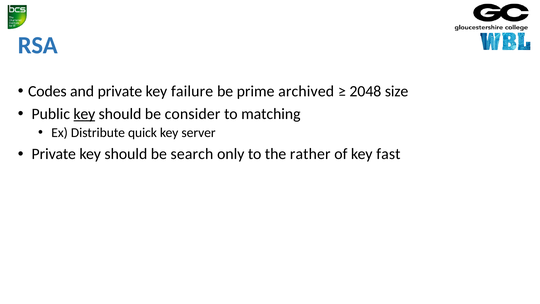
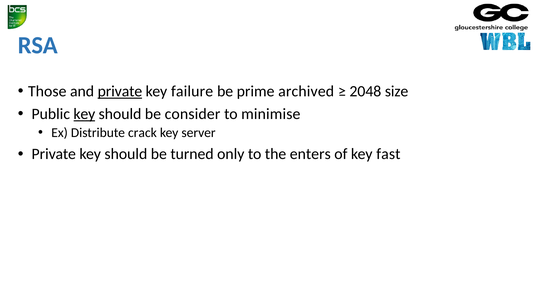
Codes: Codes -> Those
private at (120, 91) underline: none -> present
matching: matching -> minimise
quick: quick -> crack
search: search -> turned
rather: rather -> enters
